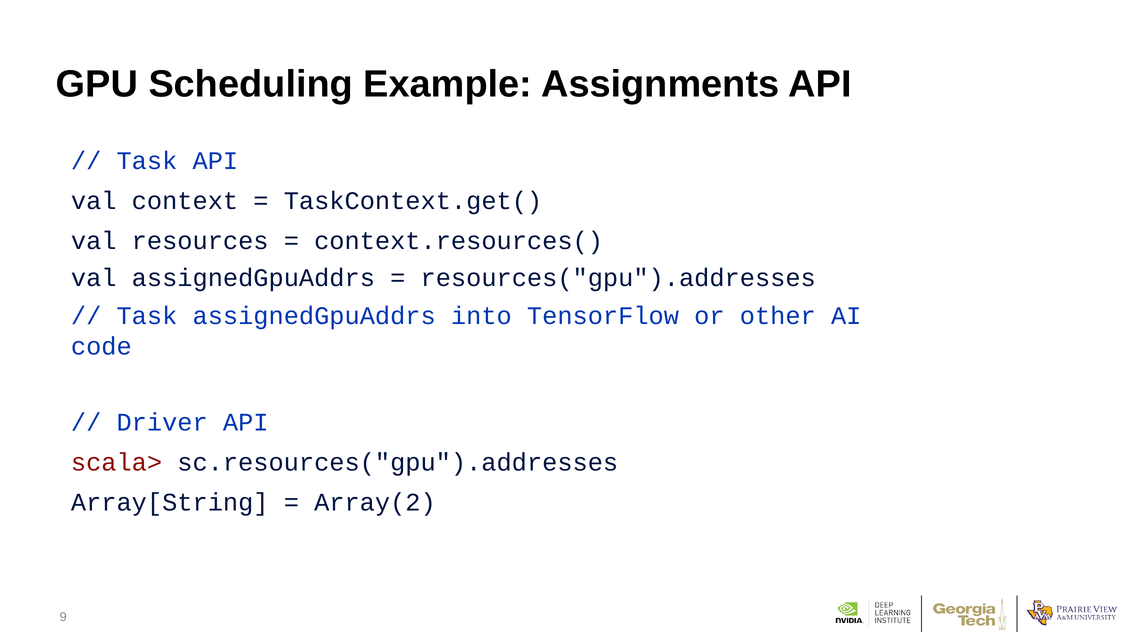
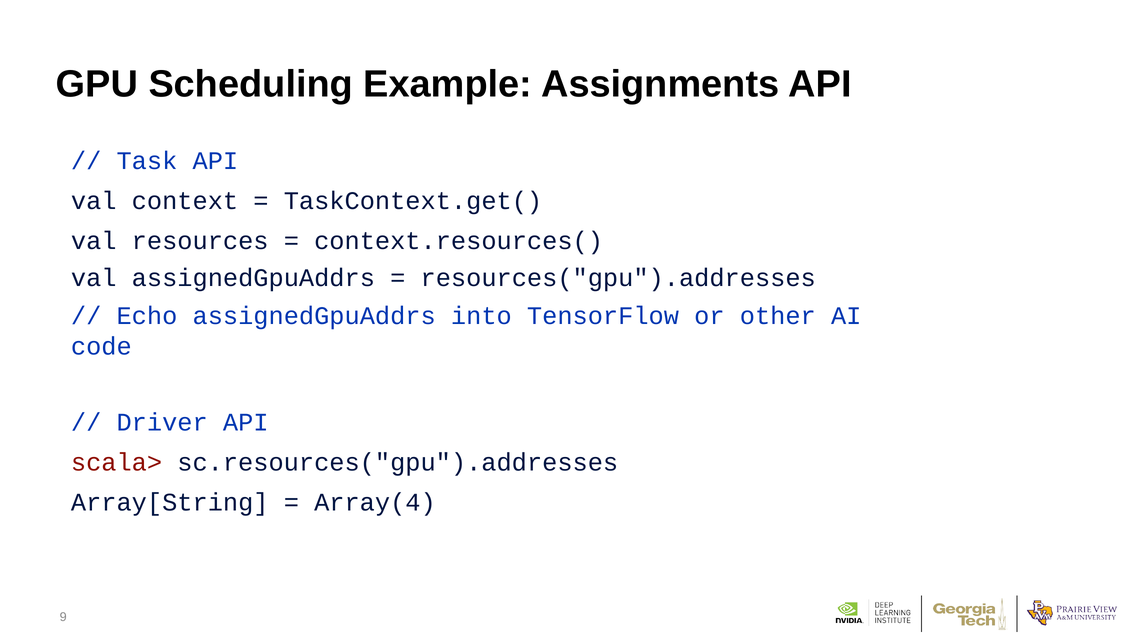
Task at (147, 316): Task -> Echo
Array(2: Array(2 -> Array(4
